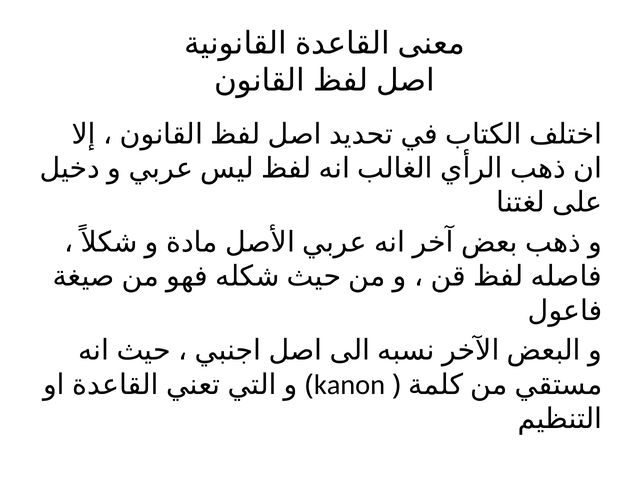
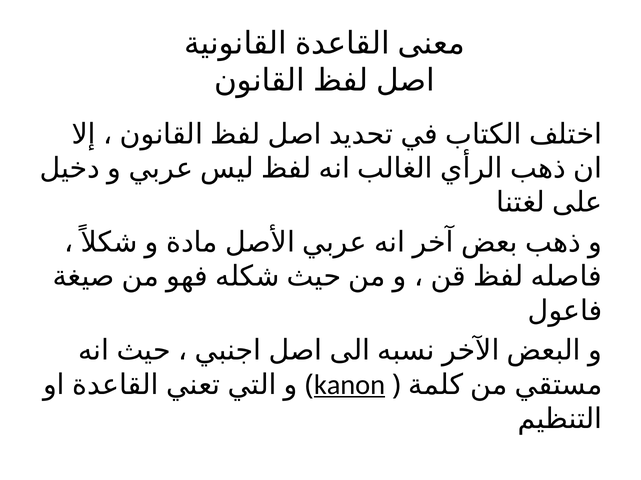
kanon underline: none -> present
